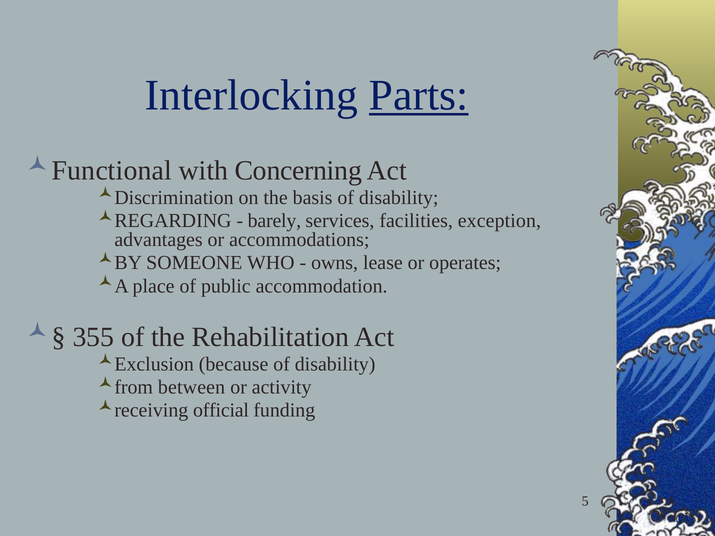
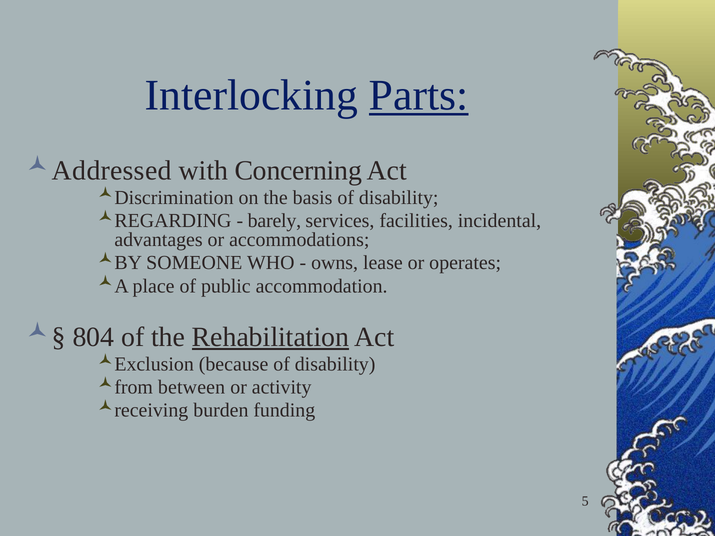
Functional: Functional -> Addressed
exception: exception -> incidental
355: 355 -> 804
Rehabilitation underline: none -> present
official: official -> burden
